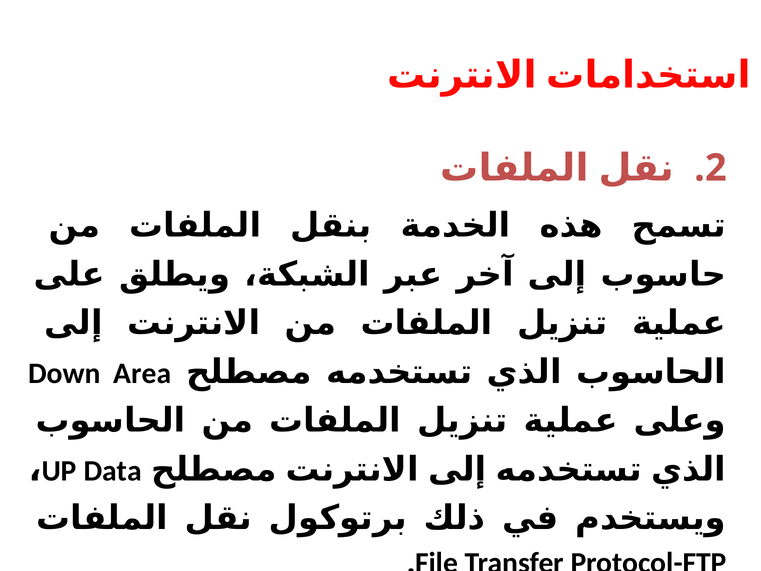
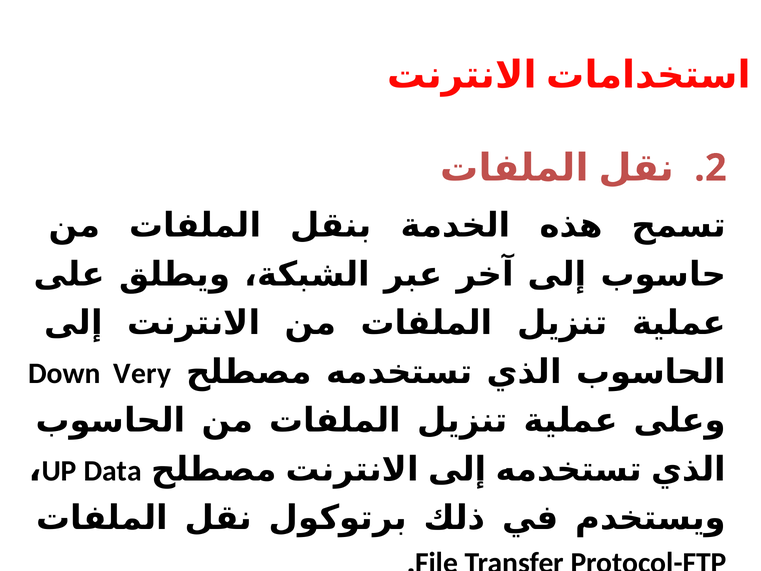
Area: Area -> Very
